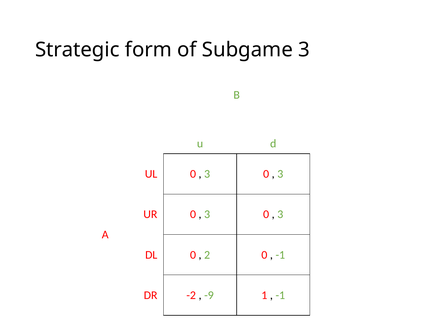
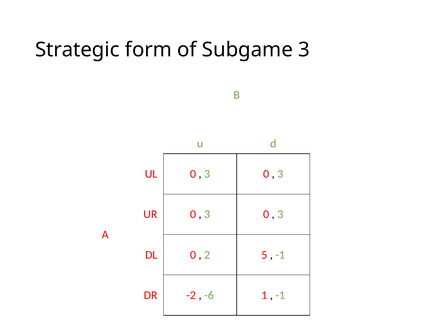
2 0: 0 -> 5
-9: -9 -> -6
